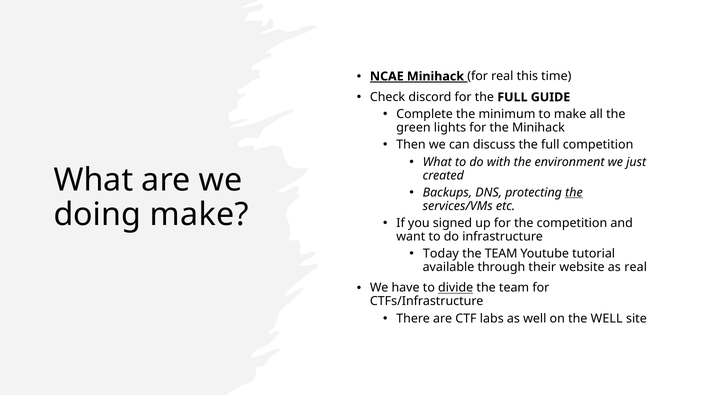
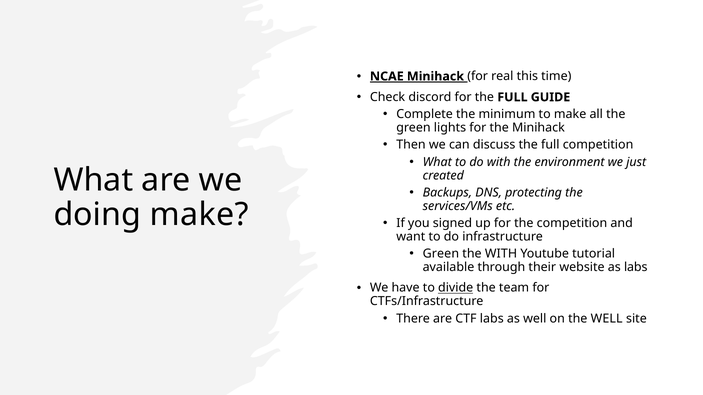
the at (574, 193) underline: present -> none
Today at (441, 254): Today -> Green
TEAM at (501, 254): TEAM -> WITH
as real: real -> labs
